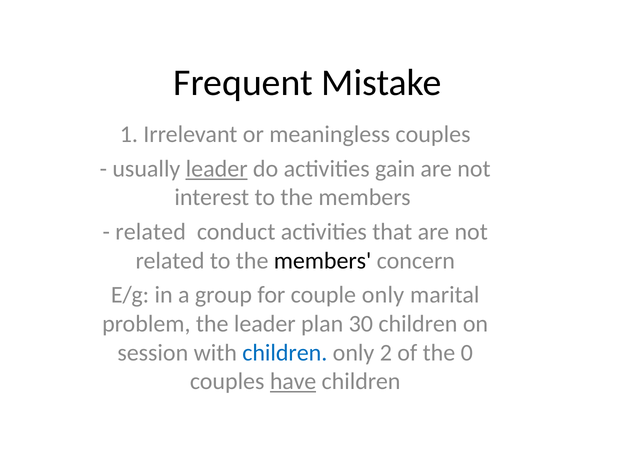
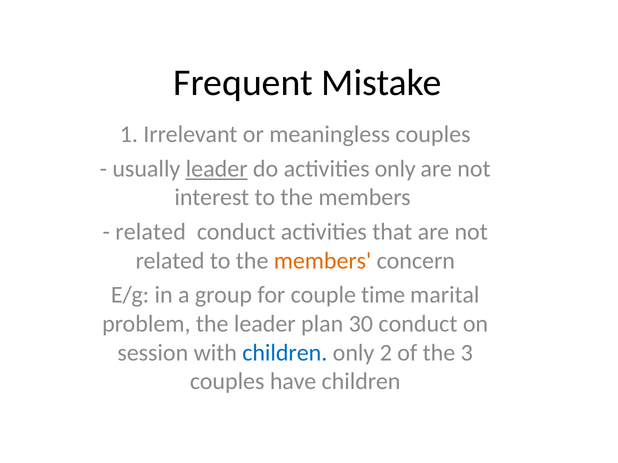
activities gain: gain -> only
members at (323, 261) colour: black -> orange
couple only: only -> time
30 children: children -> conduct
0: 0 -> 3
have underline: present -> none
